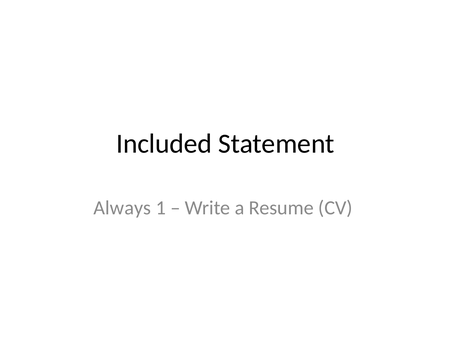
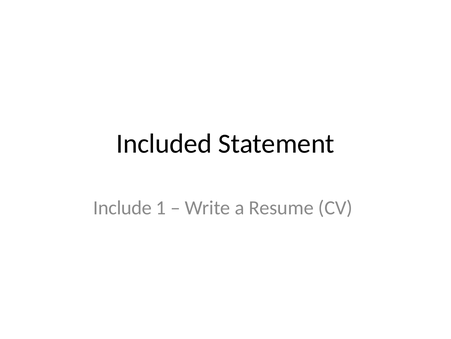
Always: Always -> Include
